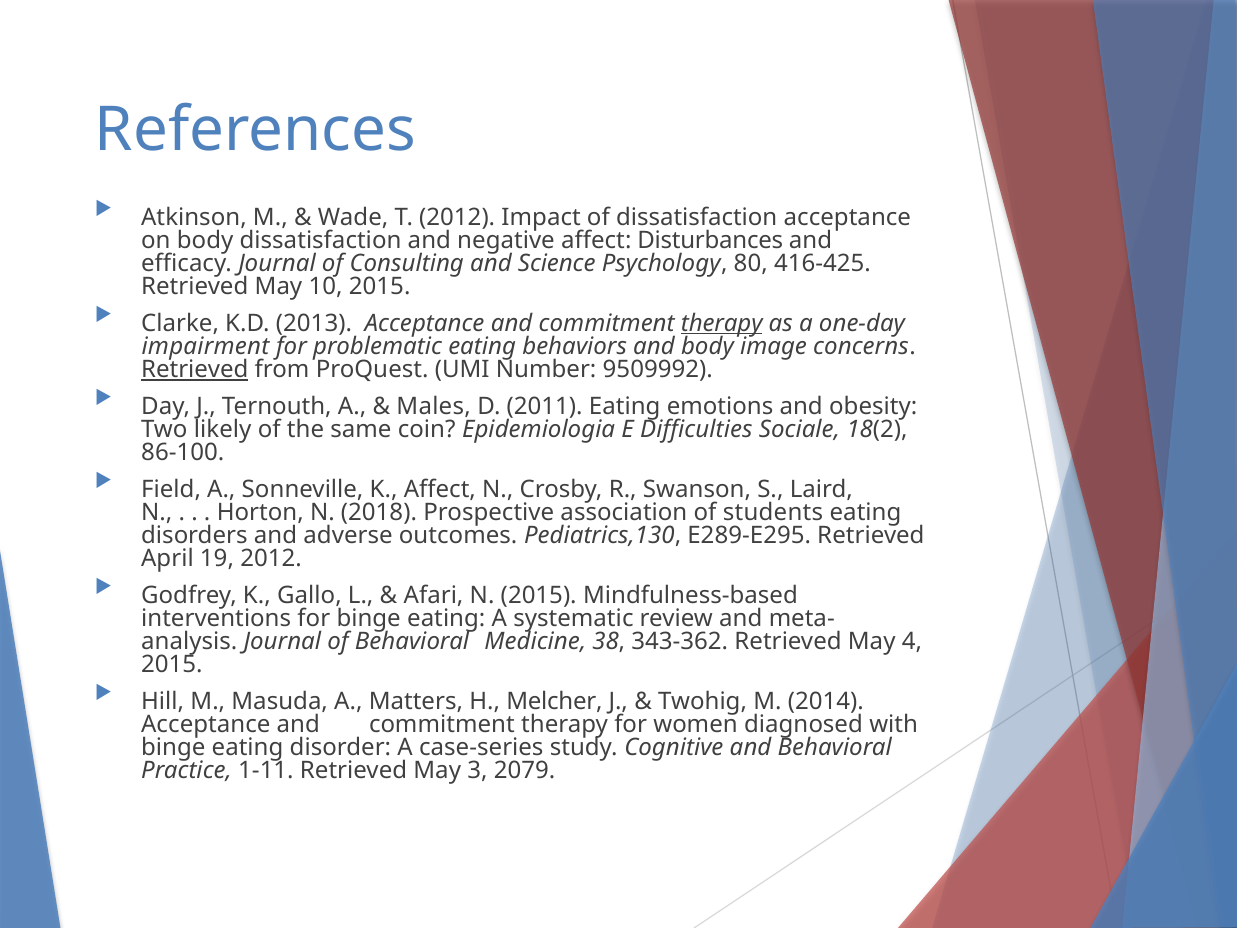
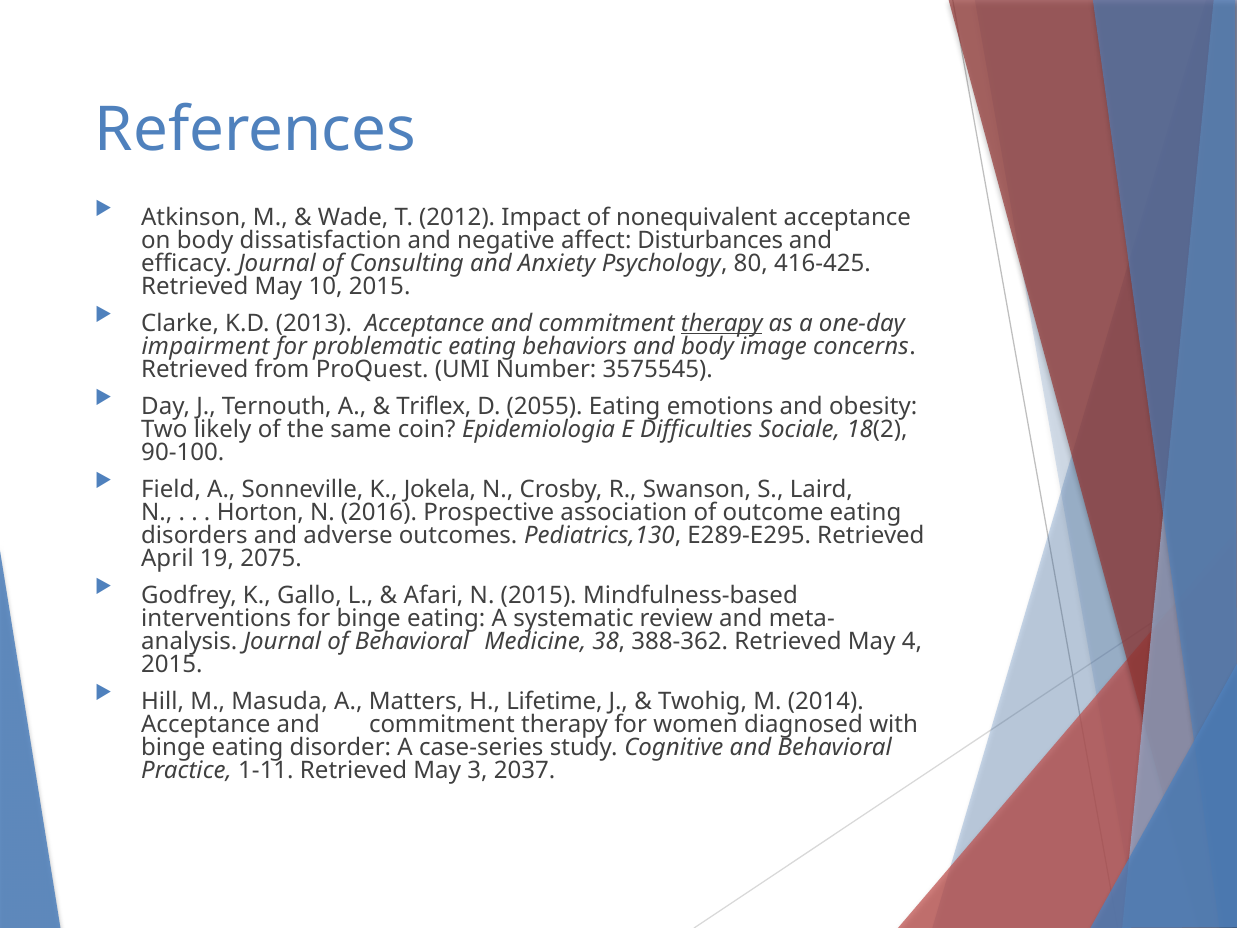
of dissatisfaction: dissatisfaction -> nonequivalent
Science: Science -> Anxiety
Retrieved at (195, 369) underline: present -> none
9509992: 9509992 -> 3575545
Males: Males -> Triflex
2011: 2011 -> 2055
86-100: 86-100 -> 90-100
K Affect: Affect -> Jokela
2018: 2018 -> 2016
students: students -> outcome
19 2012: 2012 -> 2075
343-362: 343-362 -> 388-362
Melcher: Melcher -> Lifetime
2079: 2079 -> 2037
